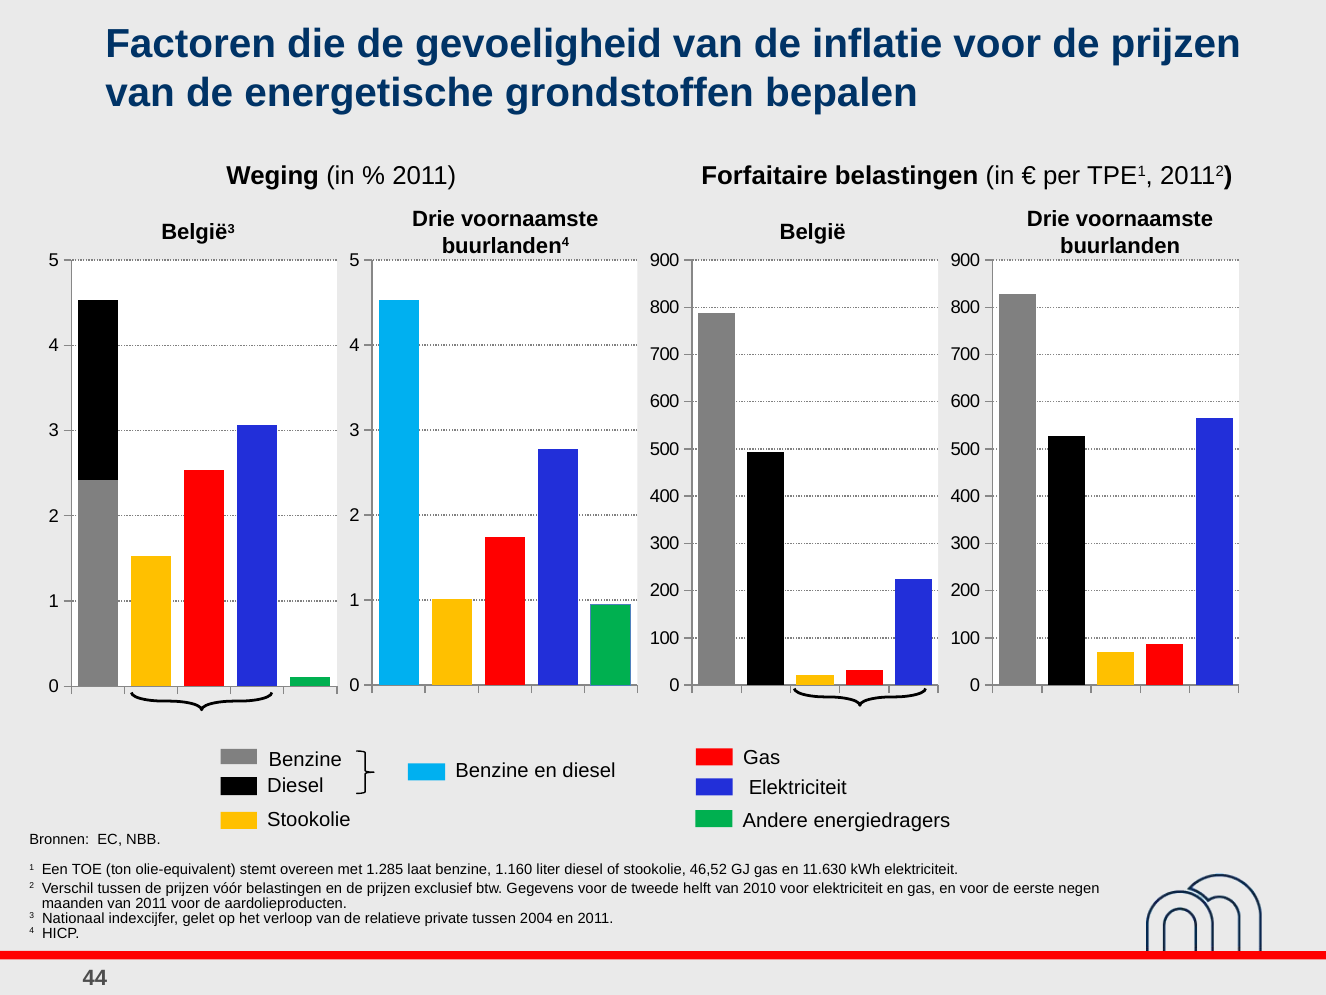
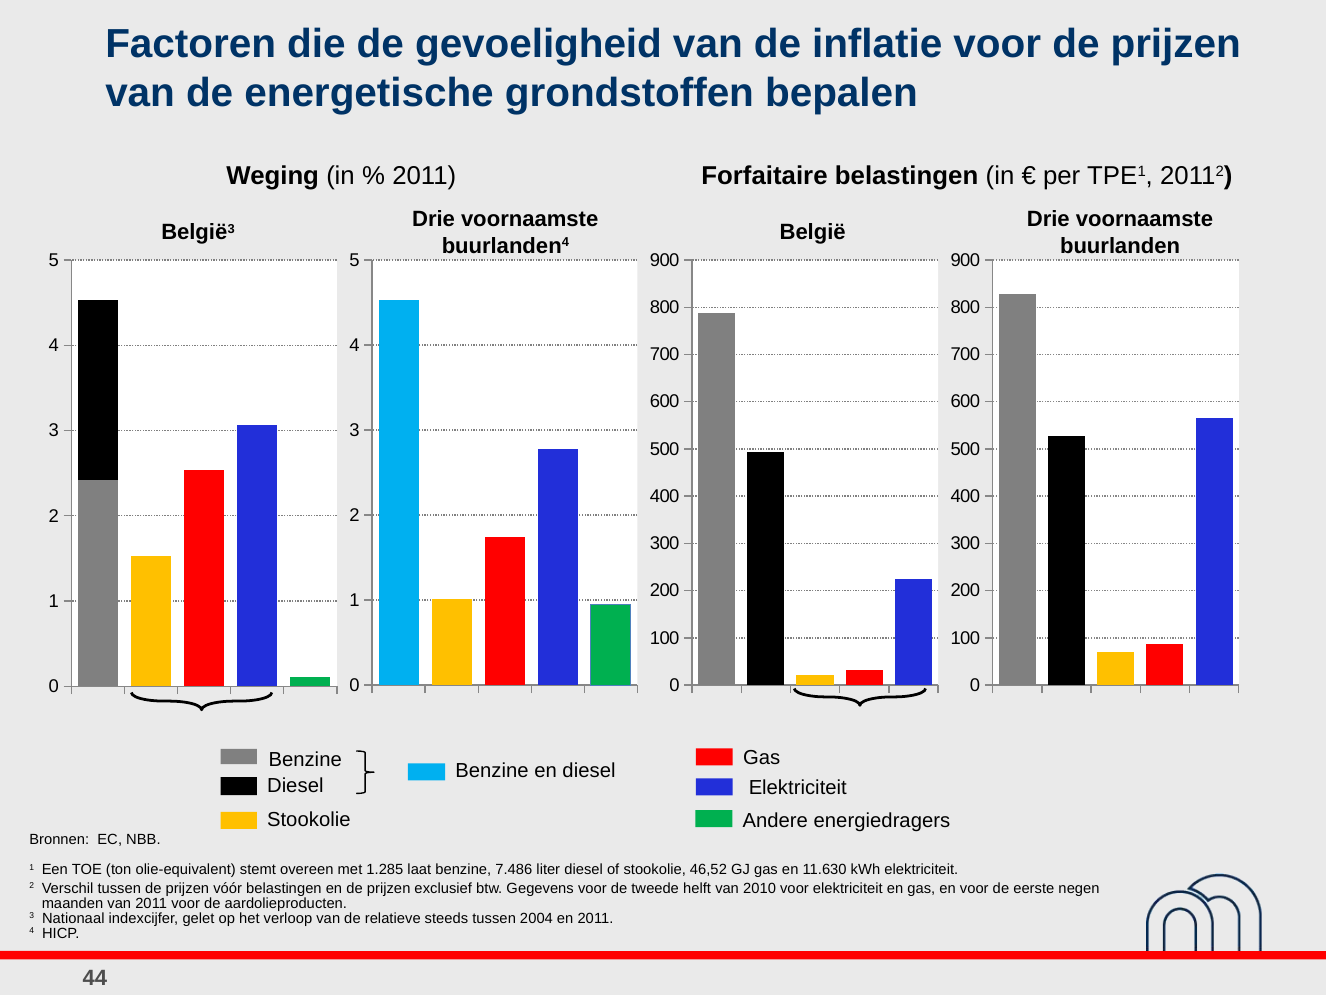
1.160: 1.160 -> 7.486
private: private -> steeds
